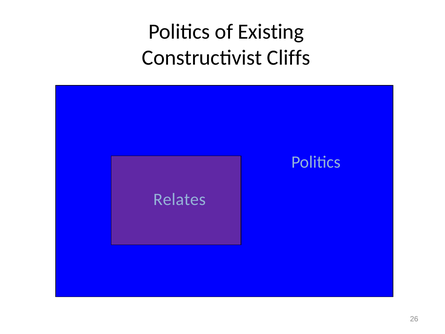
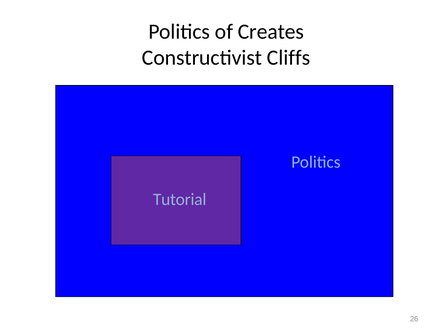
Existing: Existing -> Creates
Relates: Relates -> Tutorial
